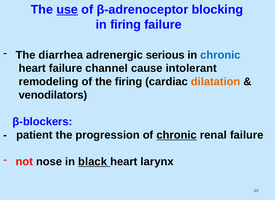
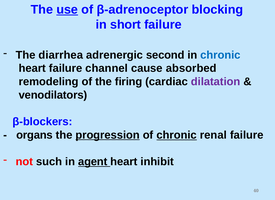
in firing: firing -> short
serious: serious -> second
intolerant: intolerant -> absorbed
dilatation colour: orange -> purple
patient: patient -> organs
progression underline: none -> present
nose: nose -> such
black: black -> agent
larynx: larynx -> inhibit
